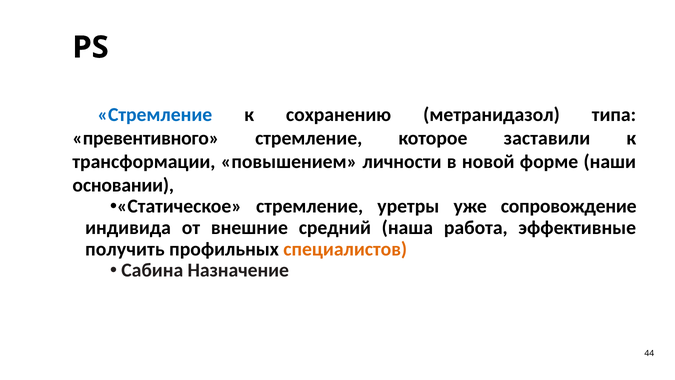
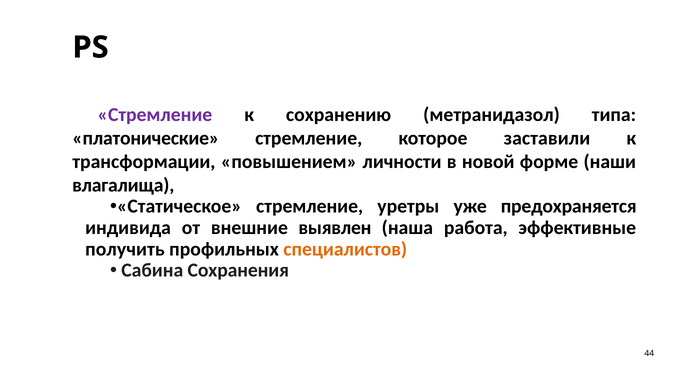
Стремление at (155, 114) colour: blue -> purple
превентивного: превентивного -> платонические
основании: основании -> влагалища
сопровождение: сопровождение -> предохраняется
средний: средний -> выявлен
Назначение: Назначение -> Сохранения
